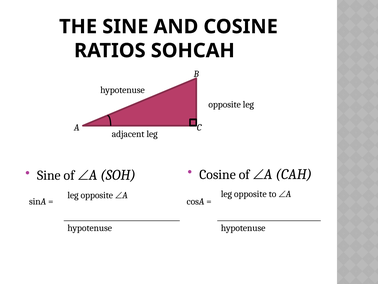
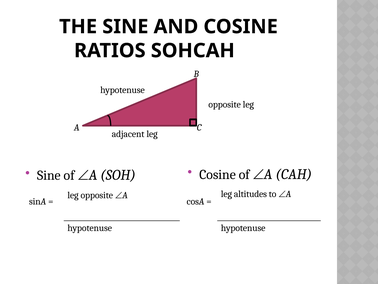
opposite at (250, 194): opposite -> altitudes
